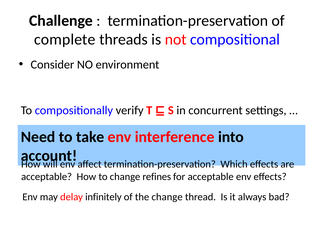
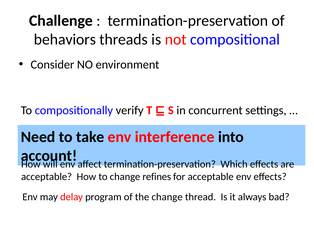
complete: complete -> behaviors
infinitely: infinitely -> program
